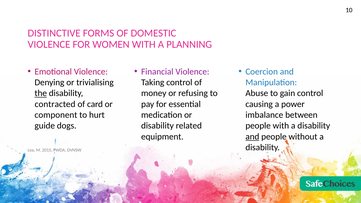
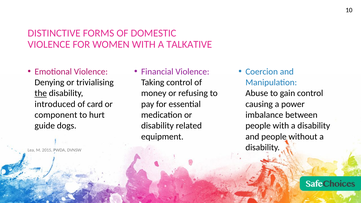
PLANNING: PLANNING -> TALKATIVE
contracted: contracted -> introduced
and at (252, 137) underline: present -> none
